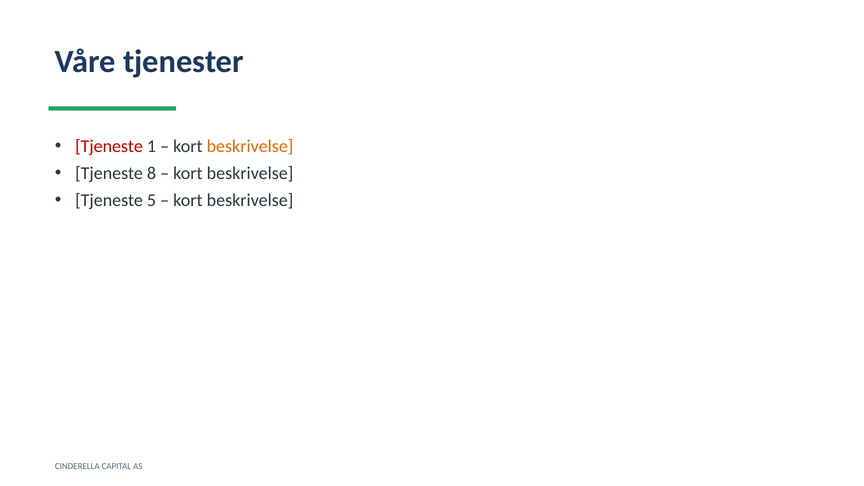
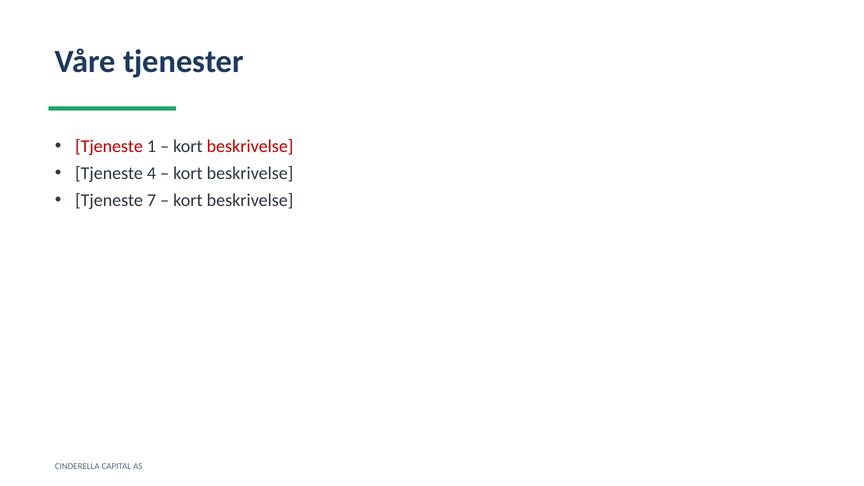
beskrivelse at (250, 146) colour: orange -> red
8: 8 -> 4
5: 5 -> 7
